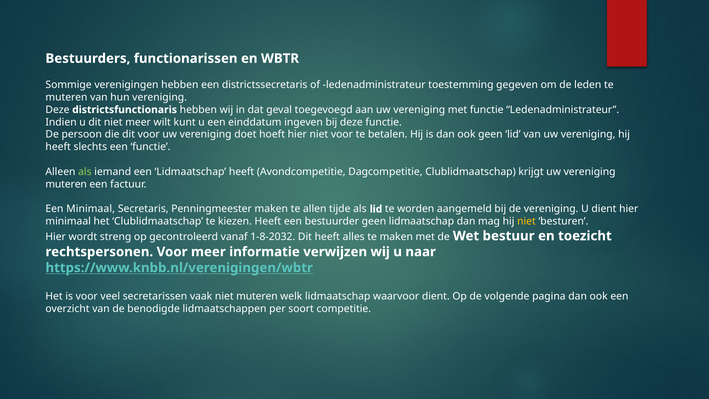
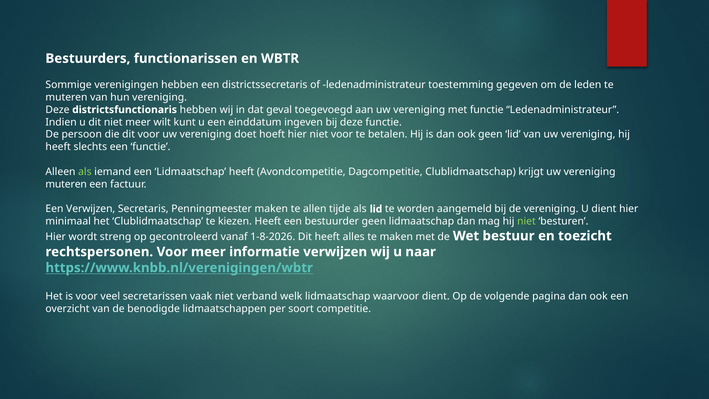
Een Minimaal: Minimaal -> Verwijzen
niet at (526, 221) colour: yellow -> light green
1-8-2032: 1-8-2032 -> 1-8-2026
niet muteren: muteren -> verband
